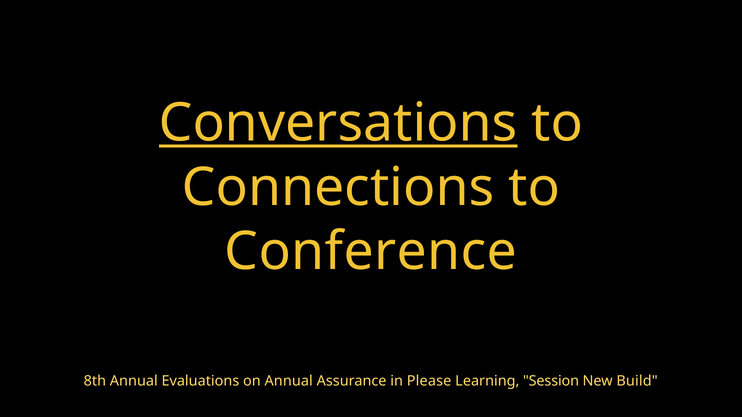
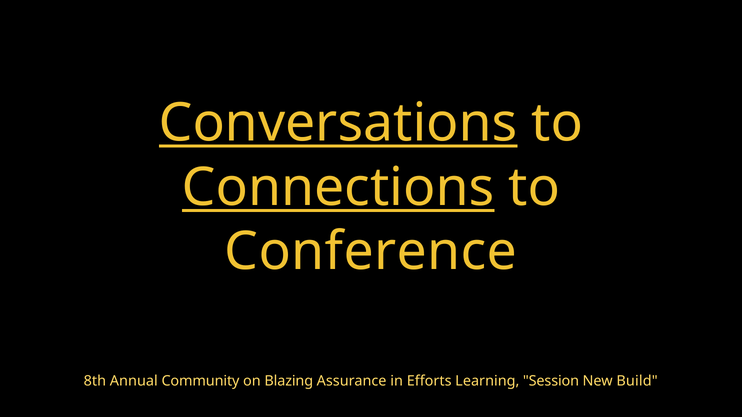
Connections underline: none -> present
Evaluations: Evaluations -> Community
on Annual: Annual -> Blazing
Please: Please -> Efforts
